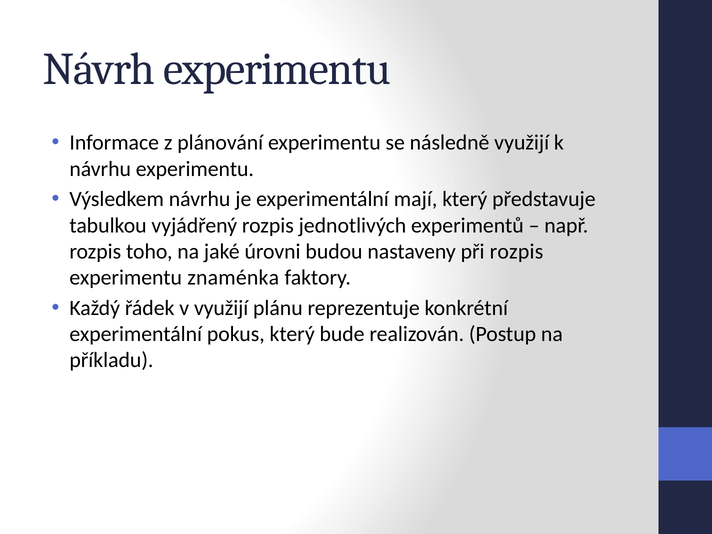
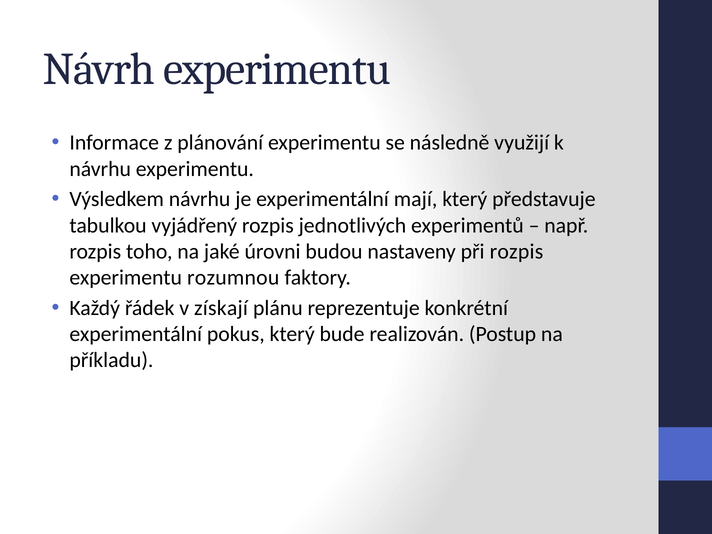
znaménka: znaménka -> rozumnou
v využijí: využijí -> získají
